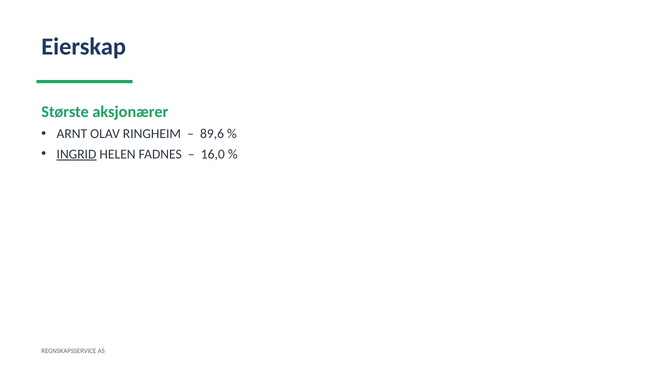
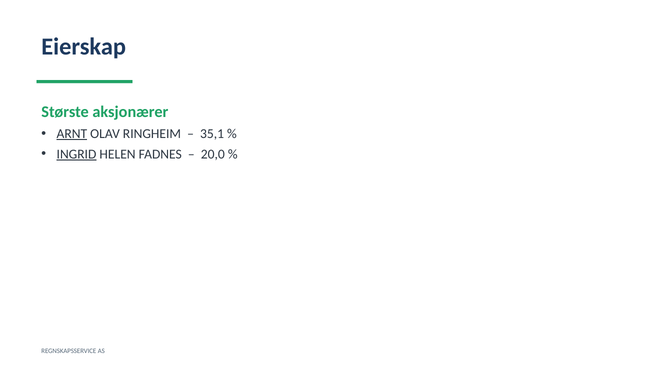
ARNT underline: none -> present
89,6: 89,6 -> 35,1
16,0: 16,0 -> 20,0
